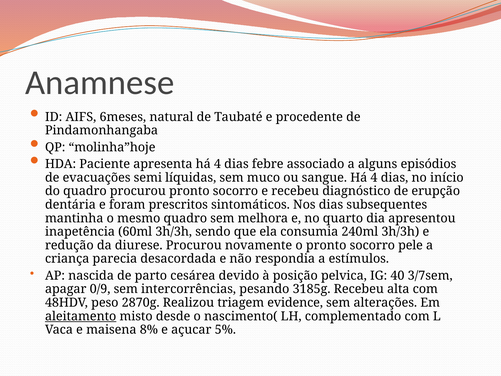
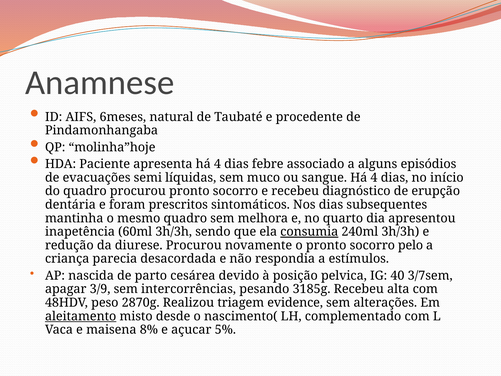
consumia underline: none -> present
pele: pele -> pelo
0/9: 0/9 -> 3/9
